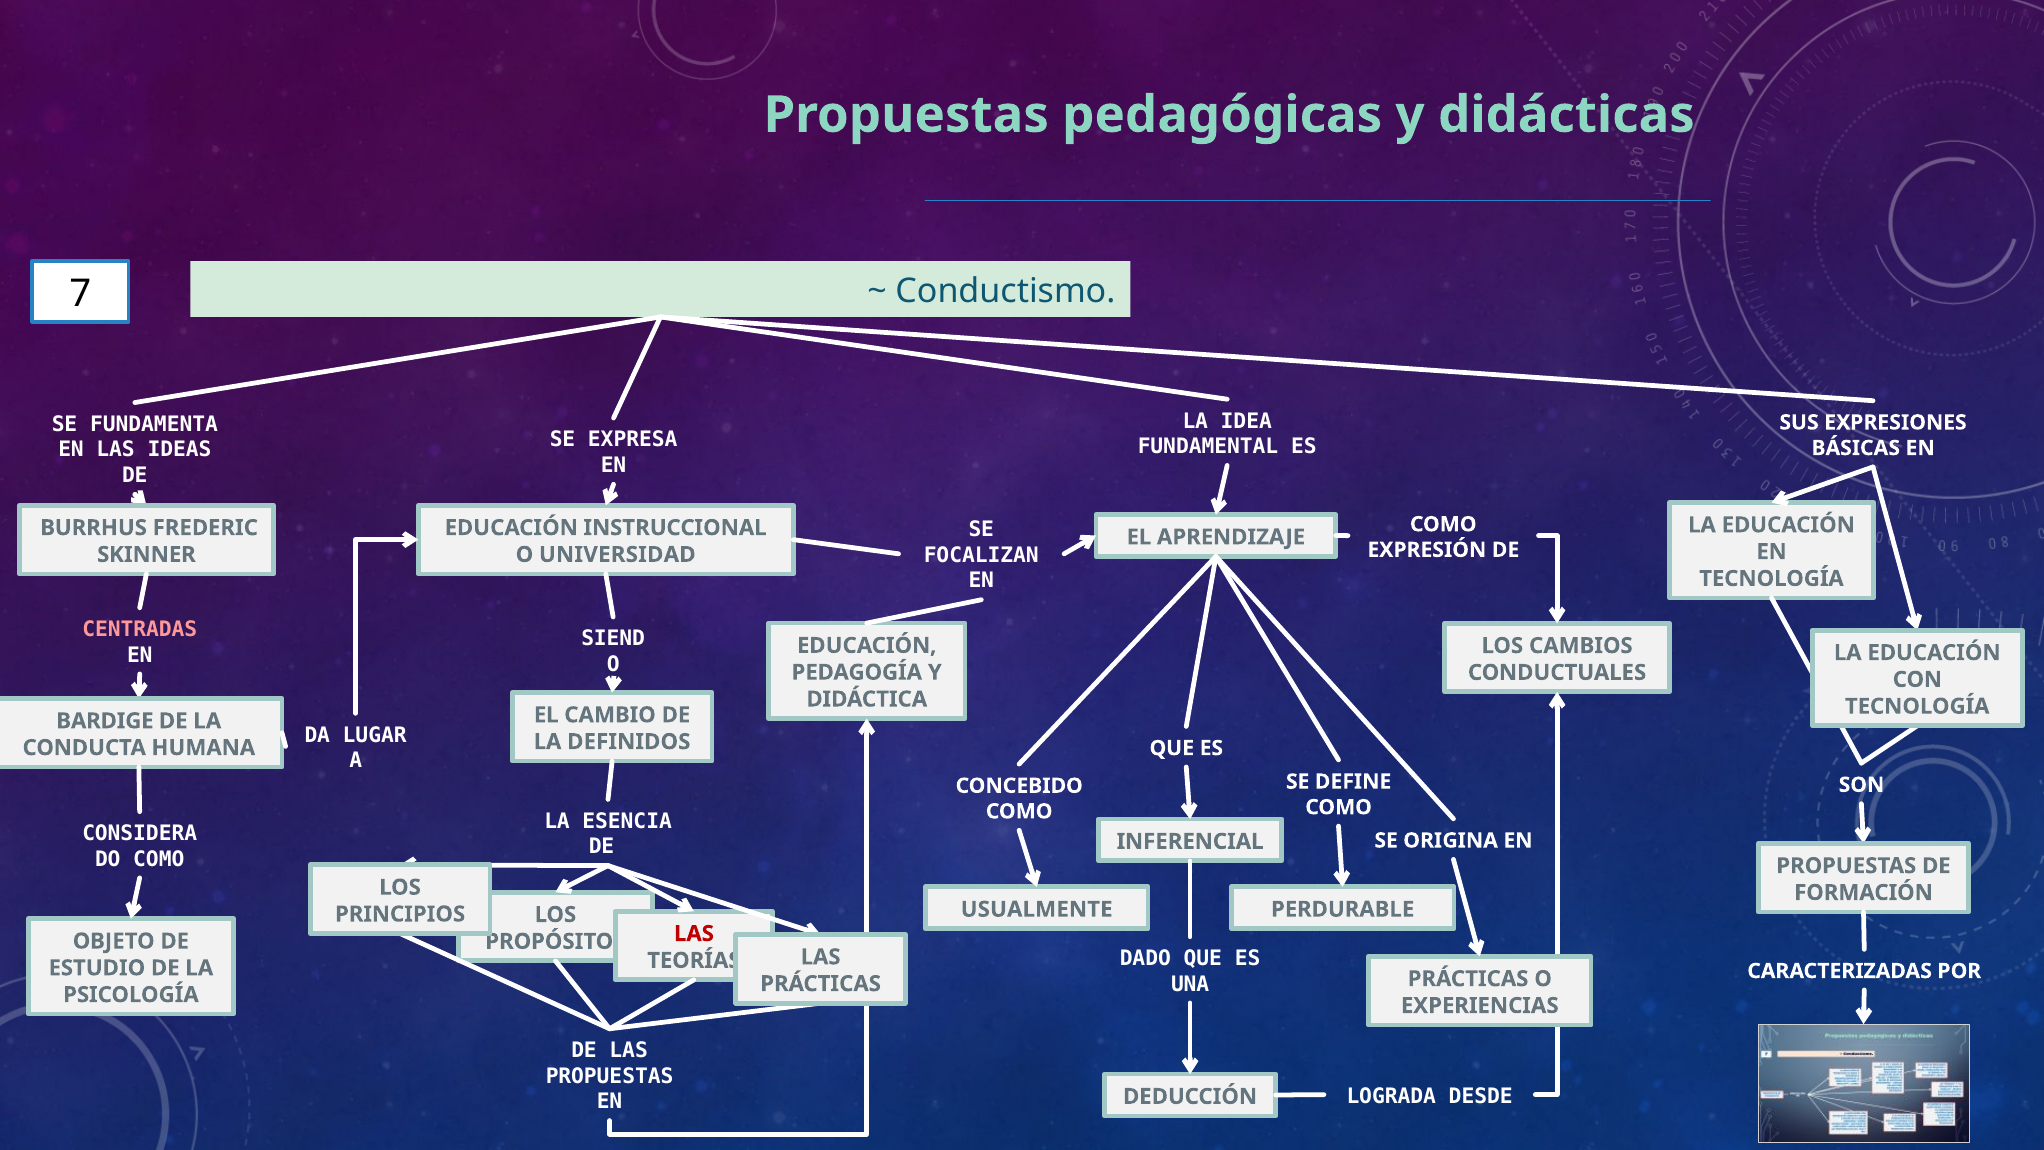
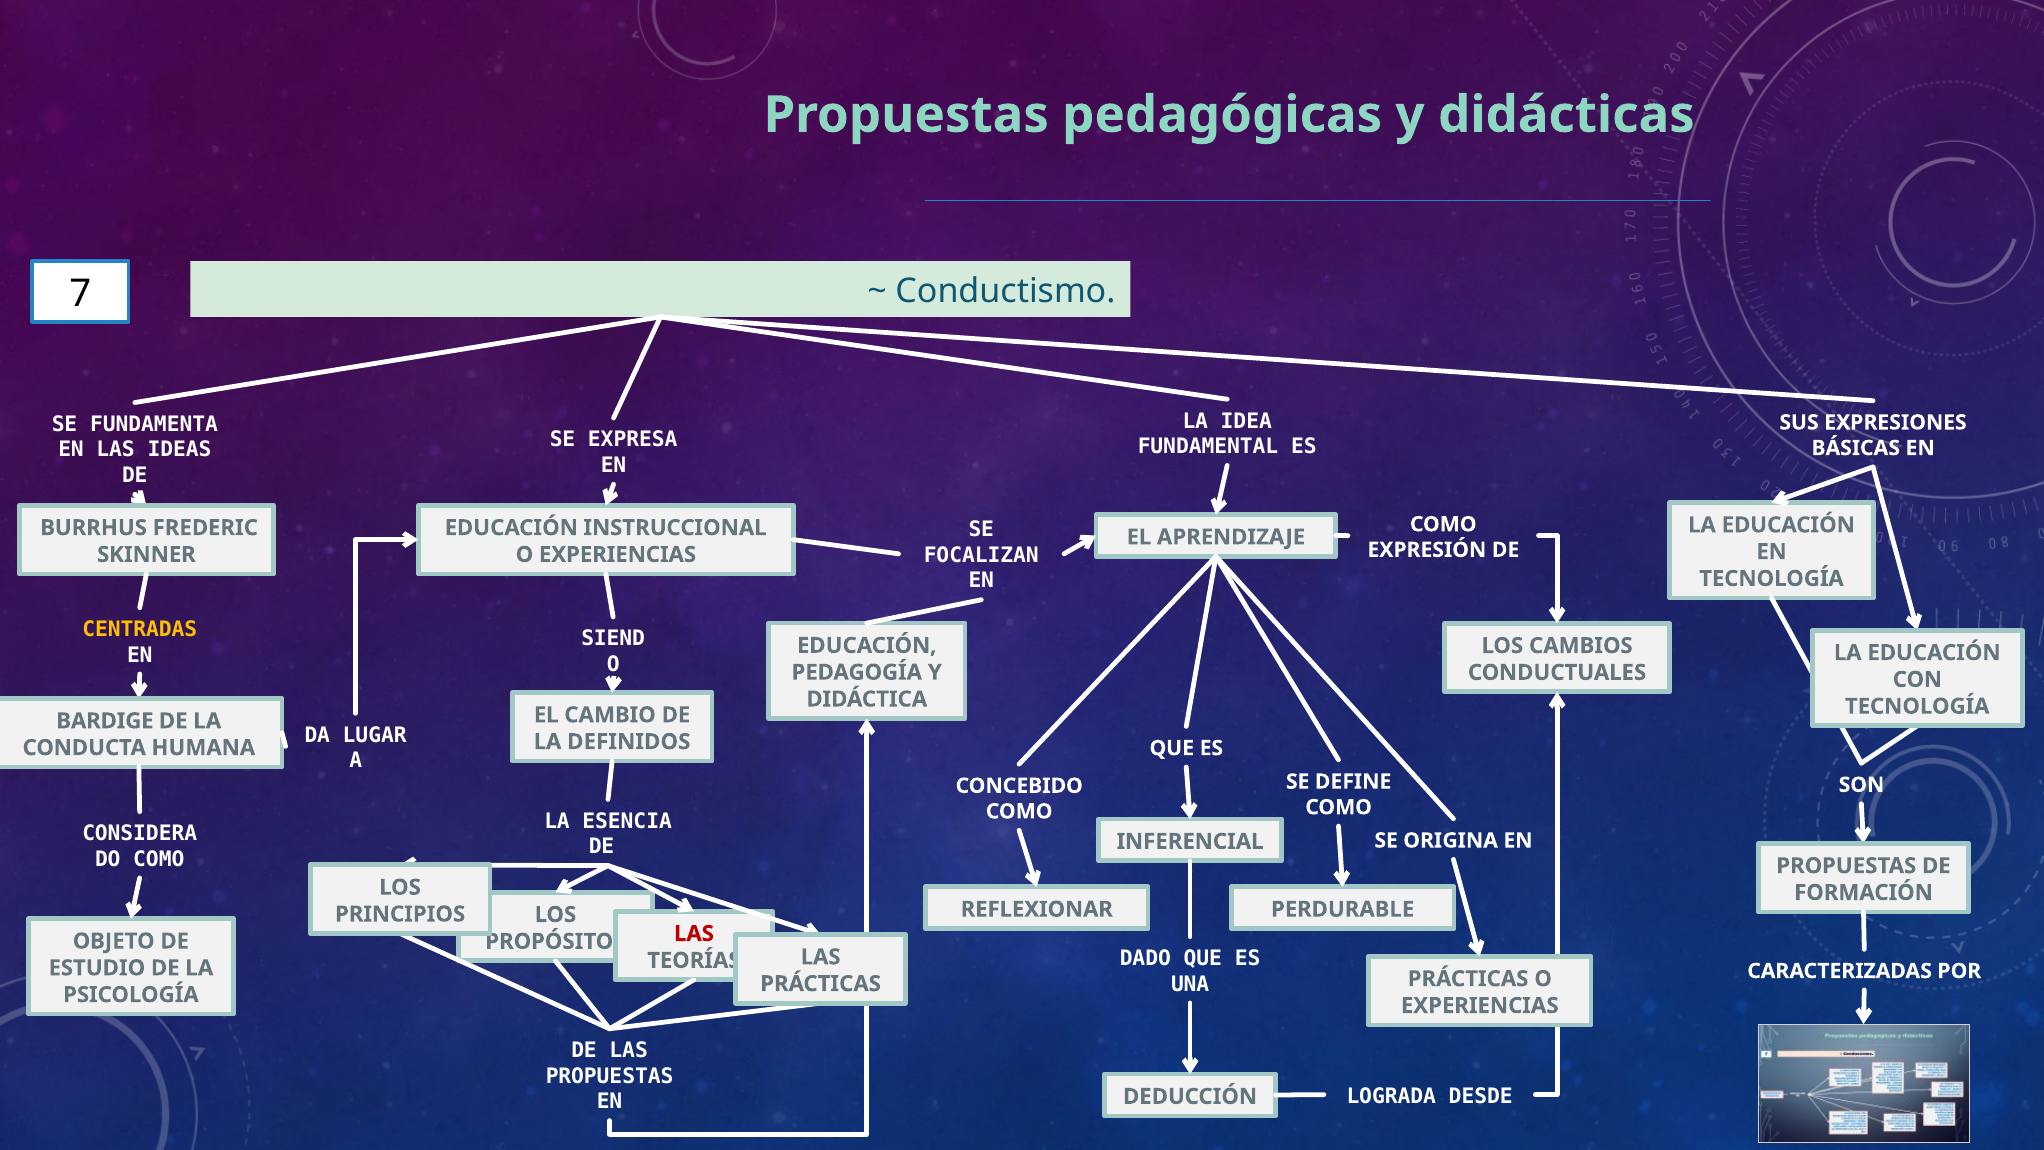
UNIVERSIDAD at (617, 554): UNIVERSIDAD -> EXPERIENCIAS
CENTRADAS colour: pink -> yellow
USUALMENTE: USUALMENTE -> REFLEXIONAR
